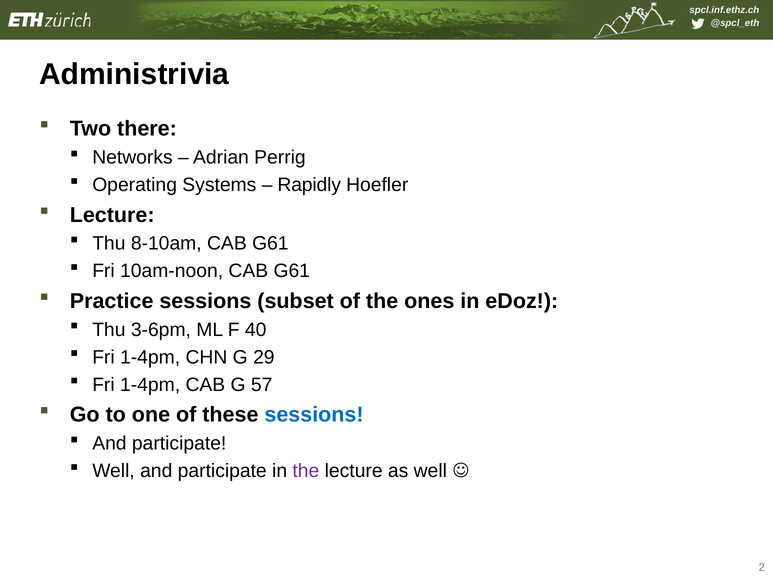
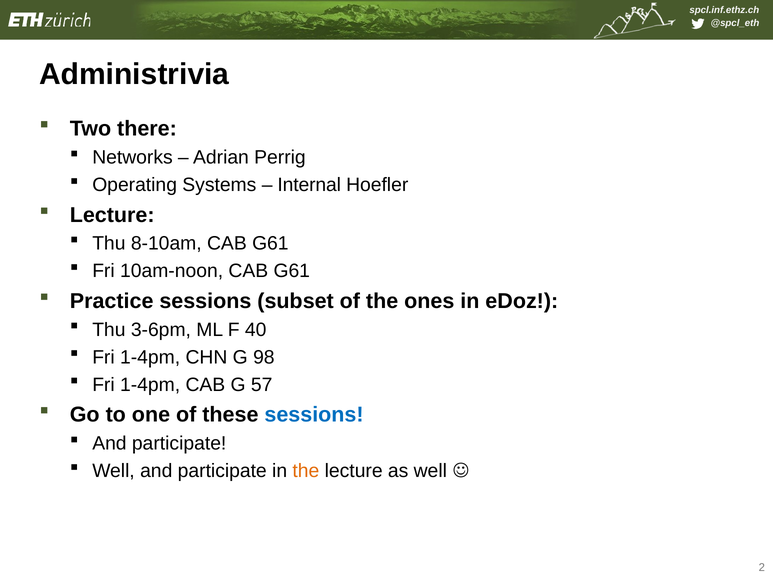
Rapidly: Rapidly -> Internal
29: 29 -> 98
the at (306, 471) colour: purple -> orange
